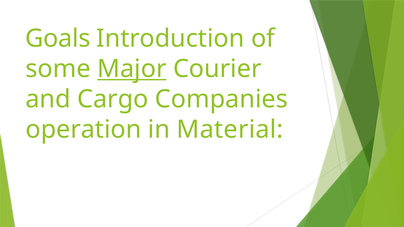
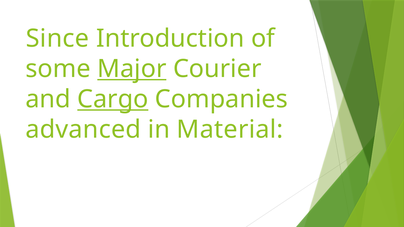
Goals: Goals -> Since
Cargo underline: none -> present
operation: operation -> advanced
